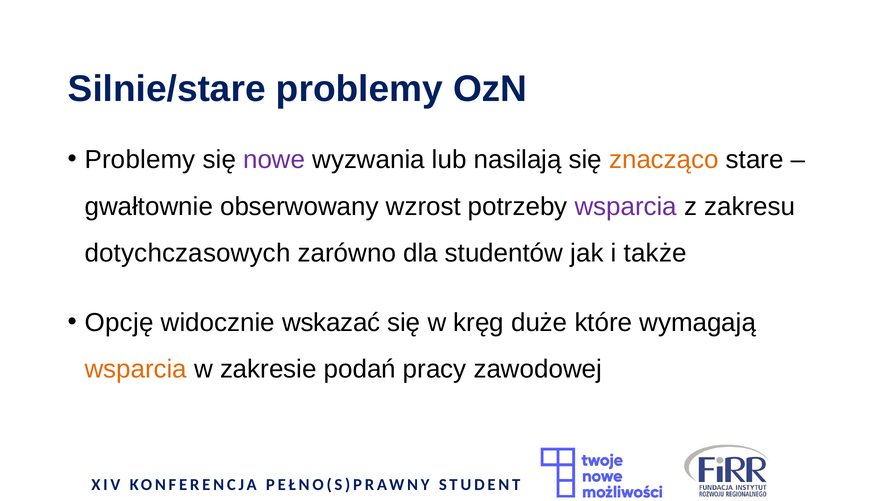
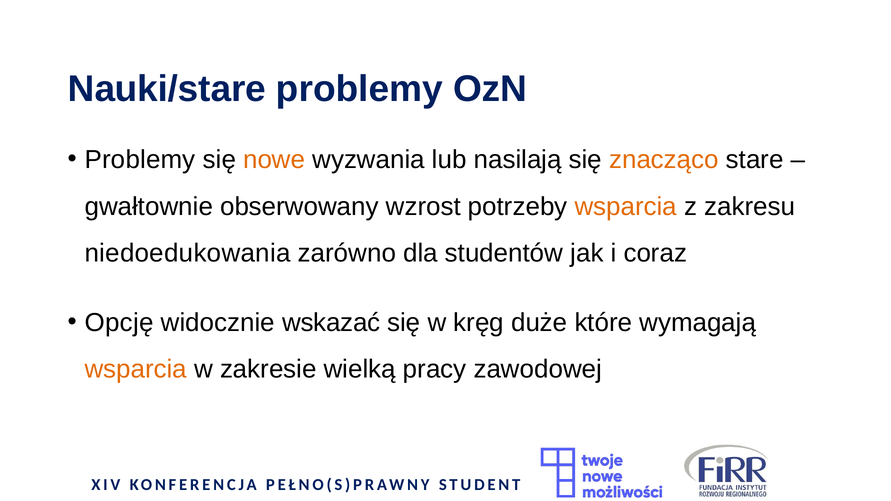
Silnie/stare: Silnie/stare -> Nauki/stare
nowe colour: purple -> orange
wsparcia at (626, 207) colour: purple -> orange
dotychczasowych: dotychczasowych -> niedoedukowania
także: także -> coraz
podań: podań -> wielką
